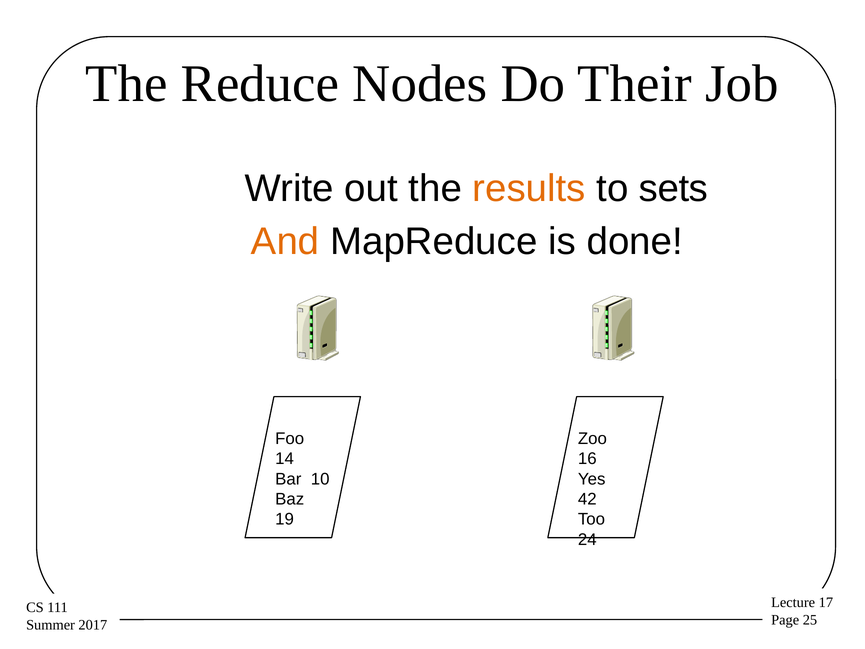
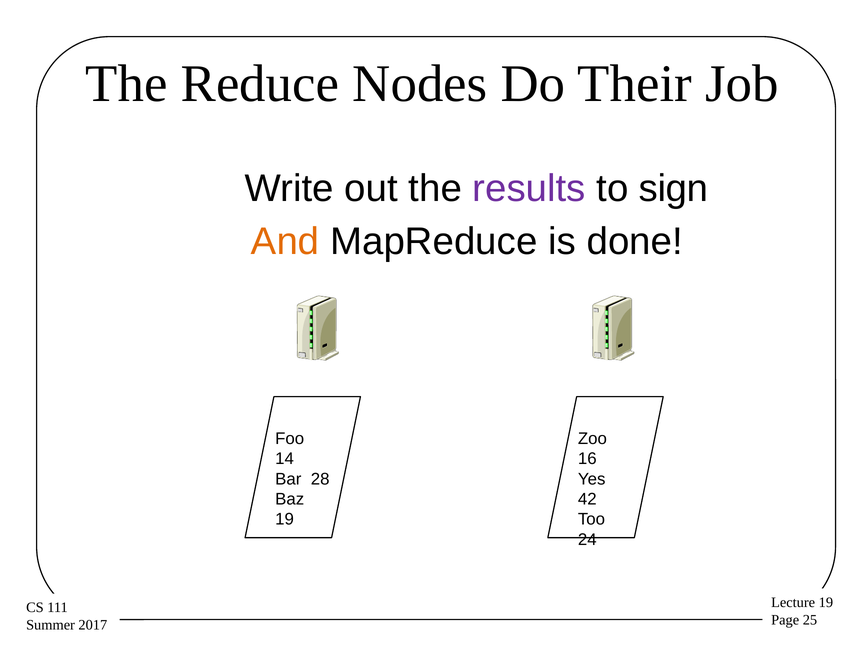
results colour: orange -> purple
sets: sets -> sign
10: 10 -> 28
17 at (826, 602): 17 -> 19
